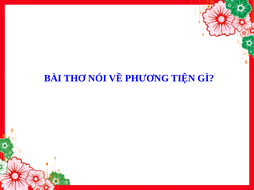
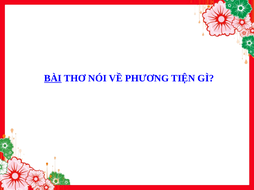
BÀI underline: none -> present
